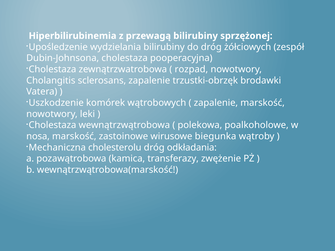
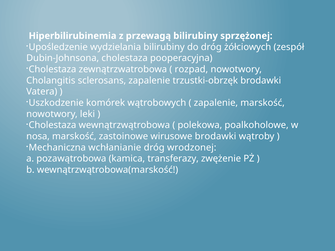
wirusowe biegunka: biegunka -> brodawki
cholesterolu: cholesterolu -> wchłanianie
odkładania: odkładania -> wrodzonej
